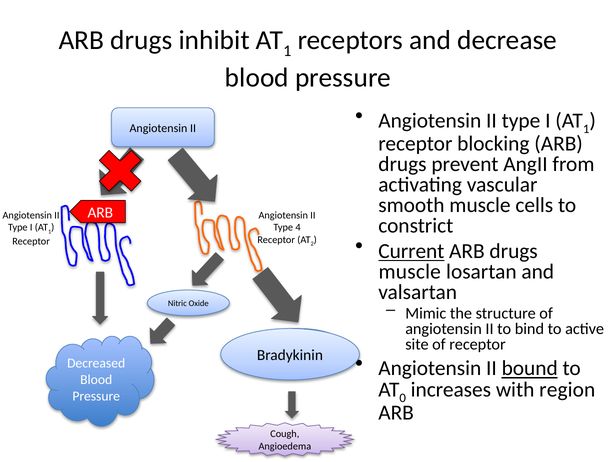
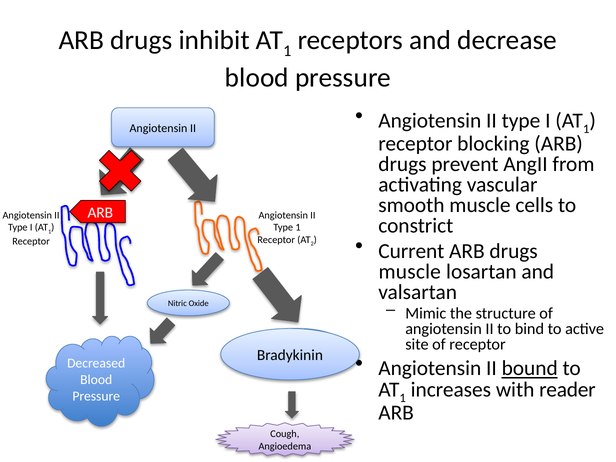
Type 4: 4 -> 1
Current underline: present -> none
0 at (403, 398): 0 -> 1
region: region -> reader
